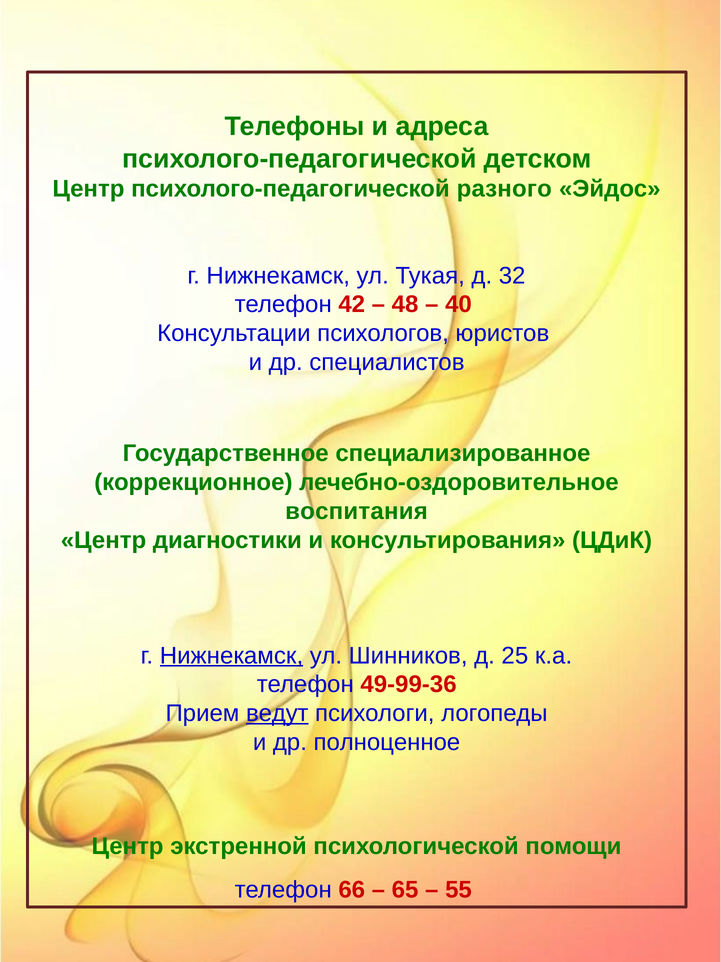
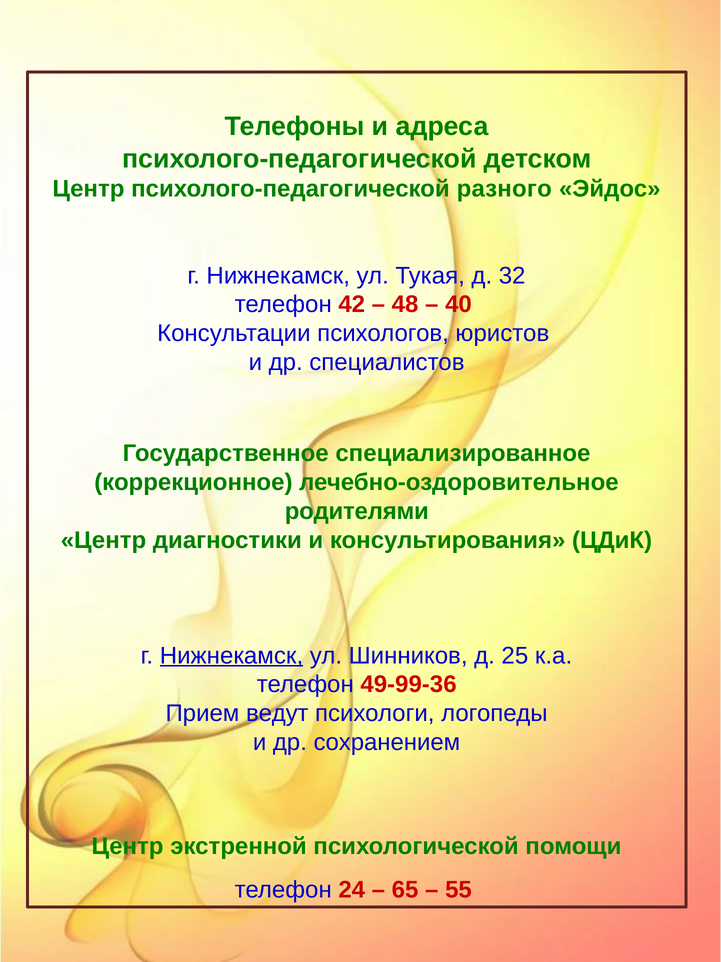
воспитания: воспитания -> родителями
ведут underline: present -> none
полноценное: полноценное -> сохранением
66: 66 -> 24
